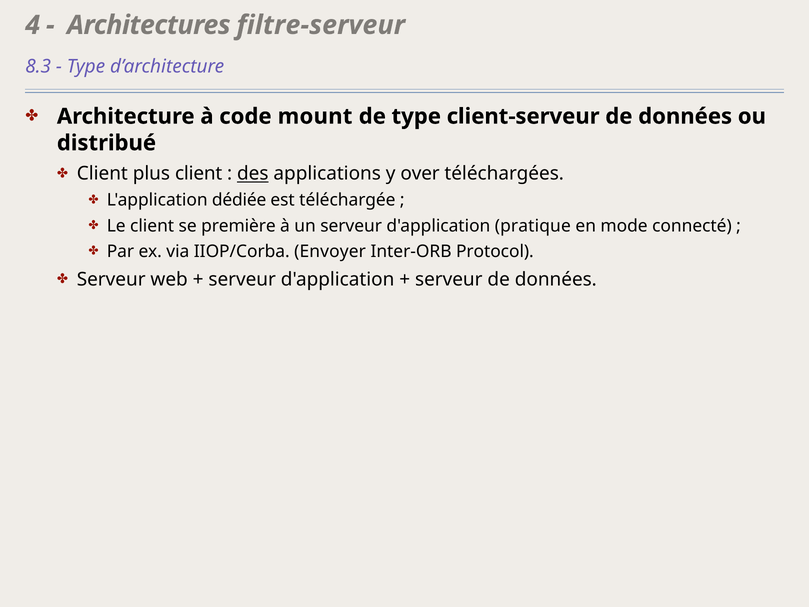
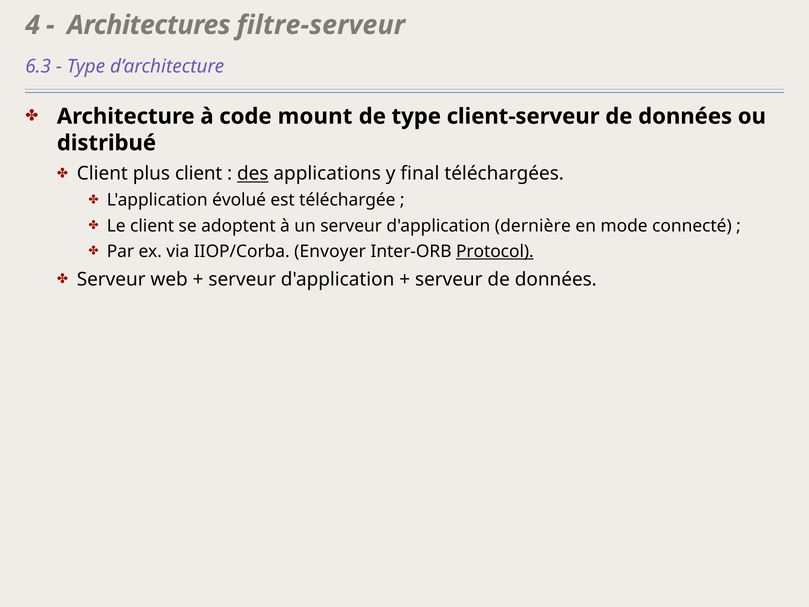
8.3: 8.3 -> 6.3
over: over -> final
dédiée: dédiée -> évolué
première: première -> adoptent
pratique: pratique -> dernière
Protocol underline: none -> present
